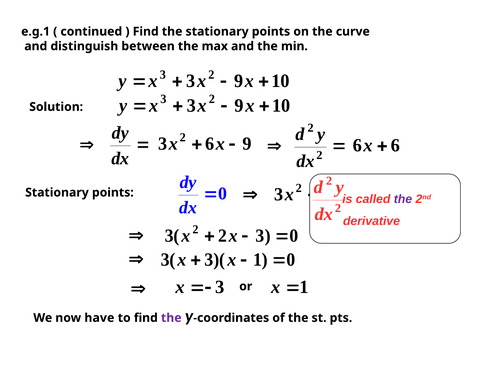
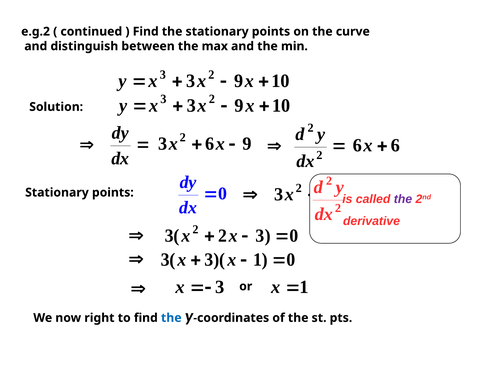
e.g.1: e.g.1 -> e.g.2
have: have -> right
the at (171, 318) colour: purple -> blue
